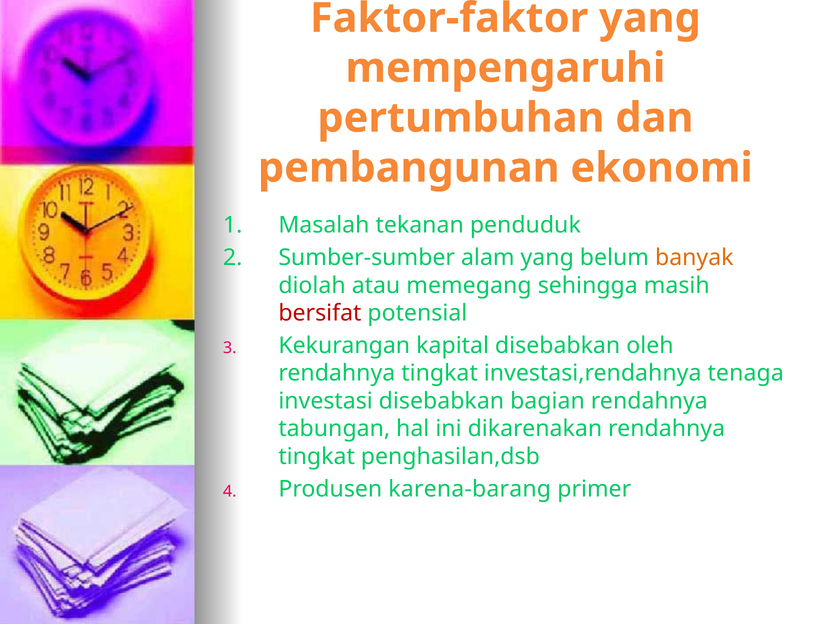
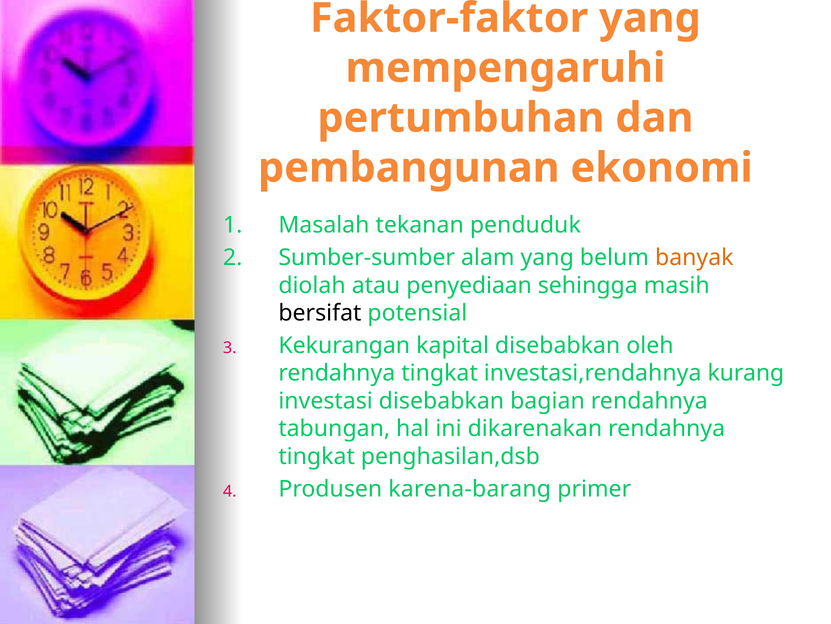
memegang: memegang -> penyediaan
bersifat colour: red -> black
tenaga: tenaga -> kurang
